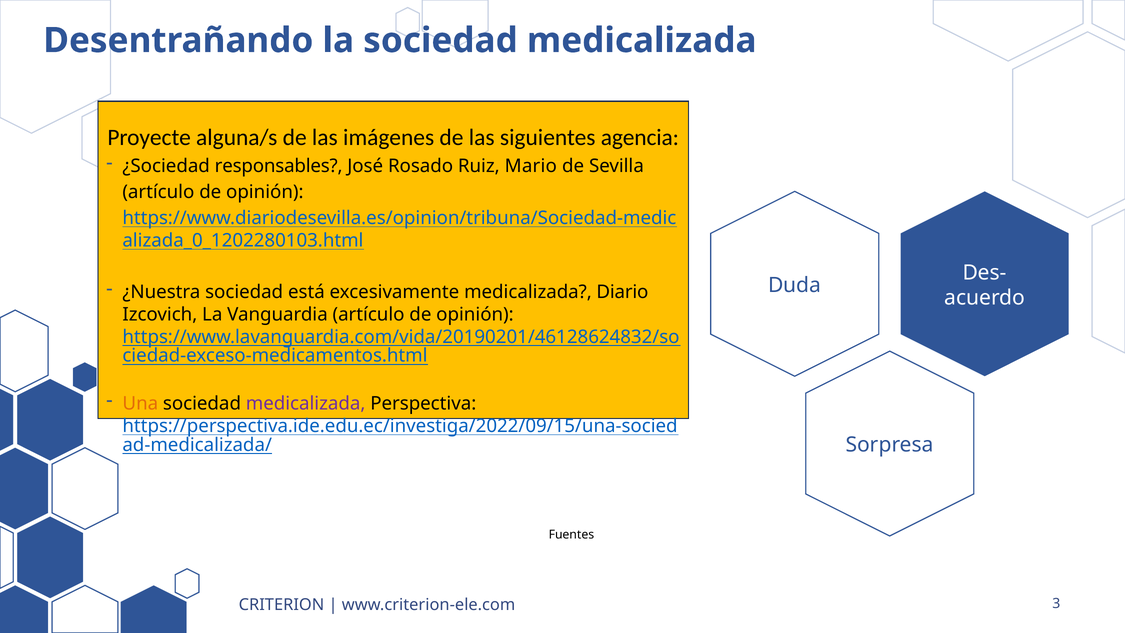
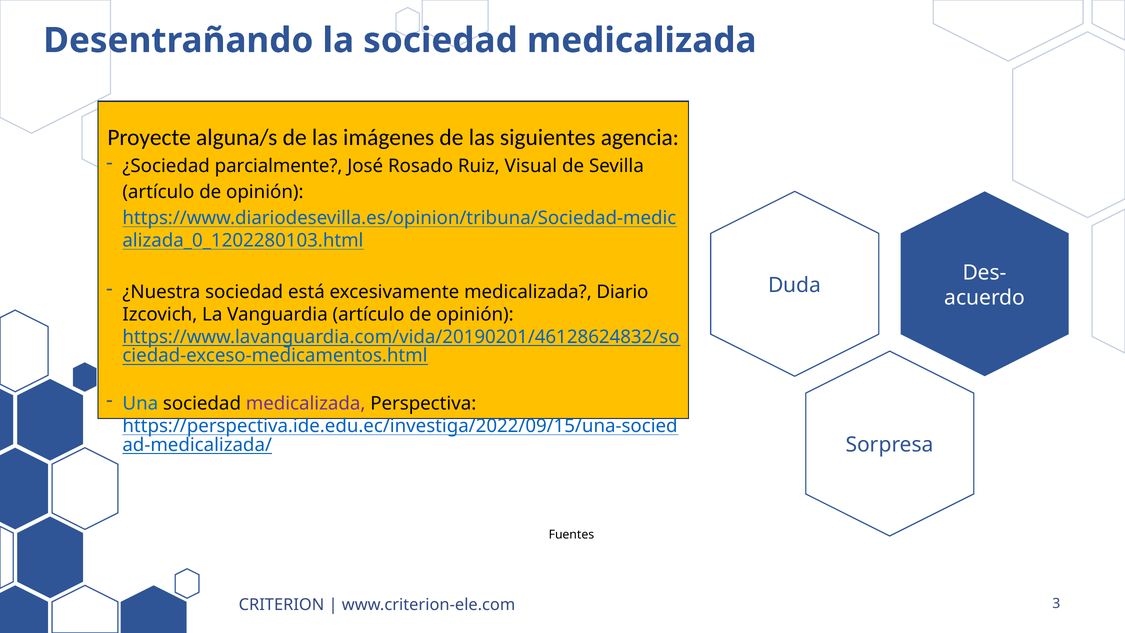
responsables: responsables -> parcialmente
Mario: Mario -> Visual
Una colour: orange -> blue
